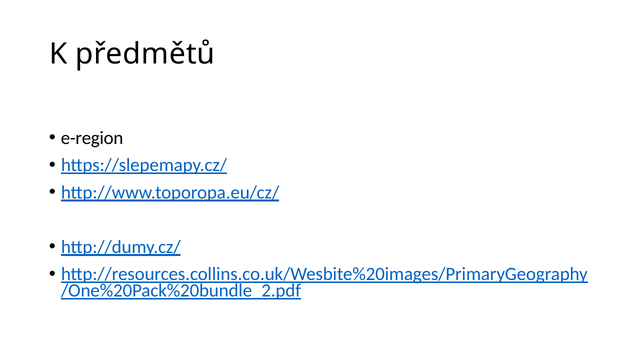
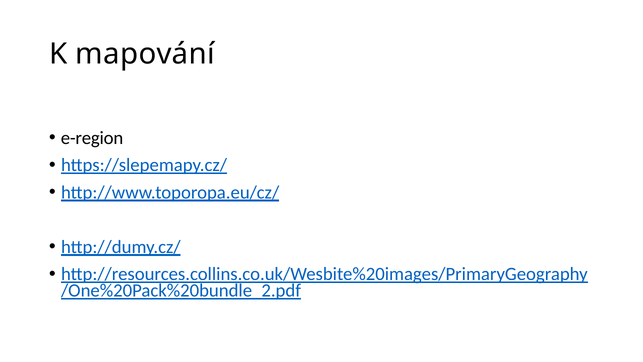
předmětů: předmětů -> mapování
